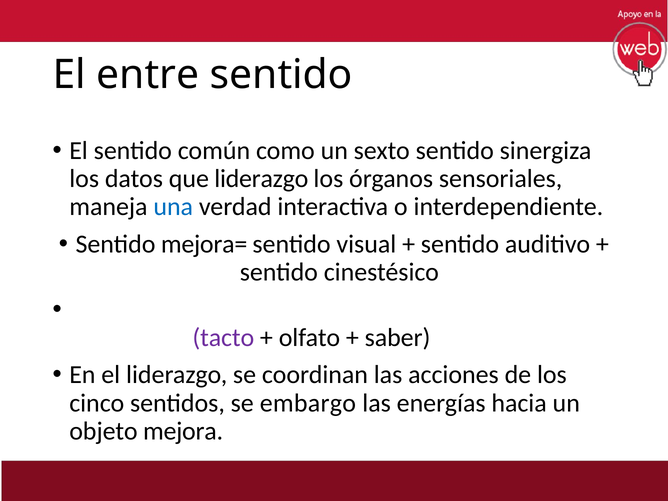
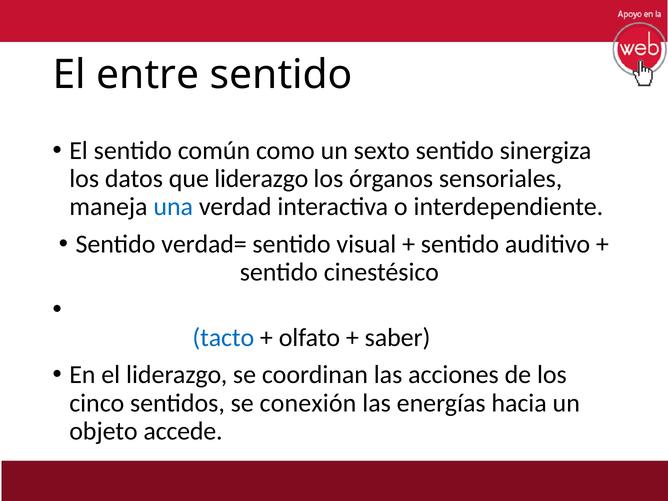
mejora=: mejora= -> verdad=
tacto colour: purple -> blue
embargo: embargo -> conexión
mejora: mejora -> accede
